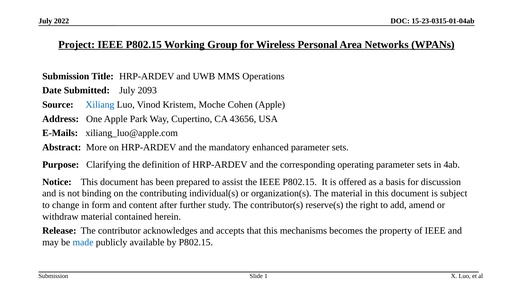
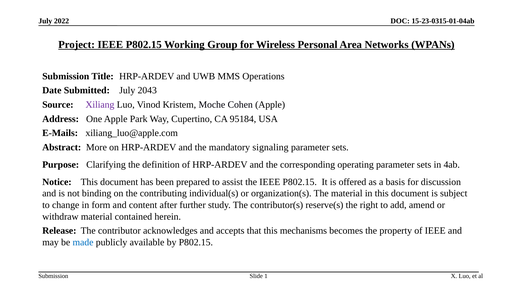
2093: 2093 -> 2043
Xiliang colour: blue -> purple
43656: 43656 -> 95184
enhanced: enhanced -> signaling
